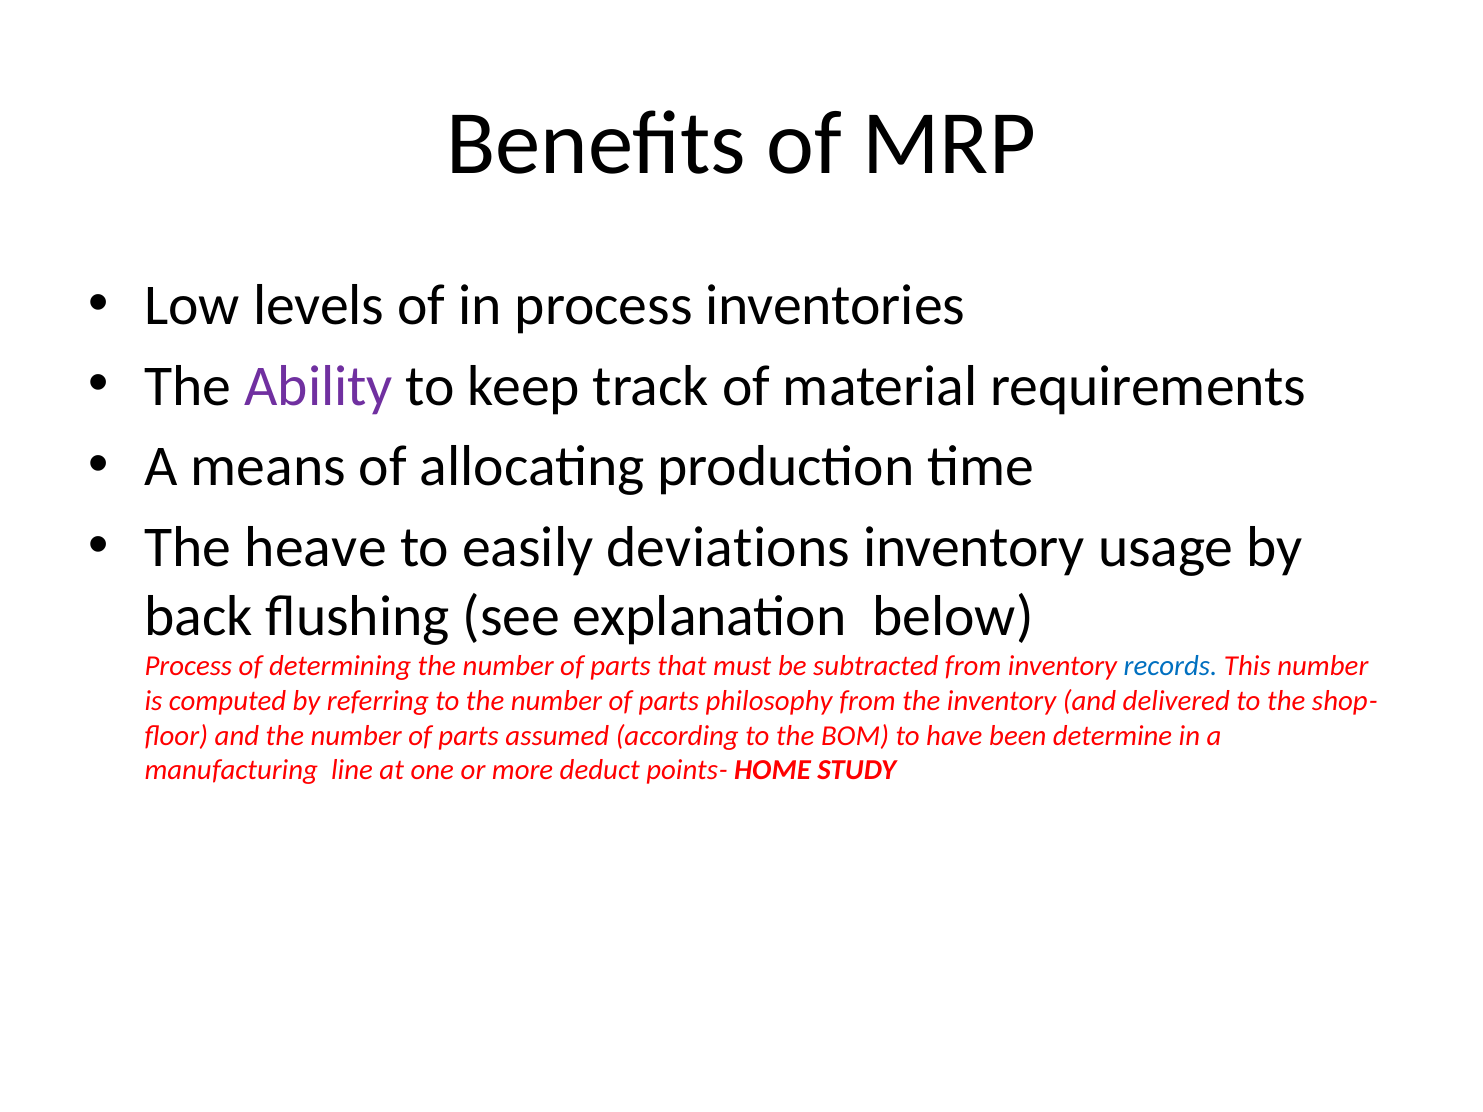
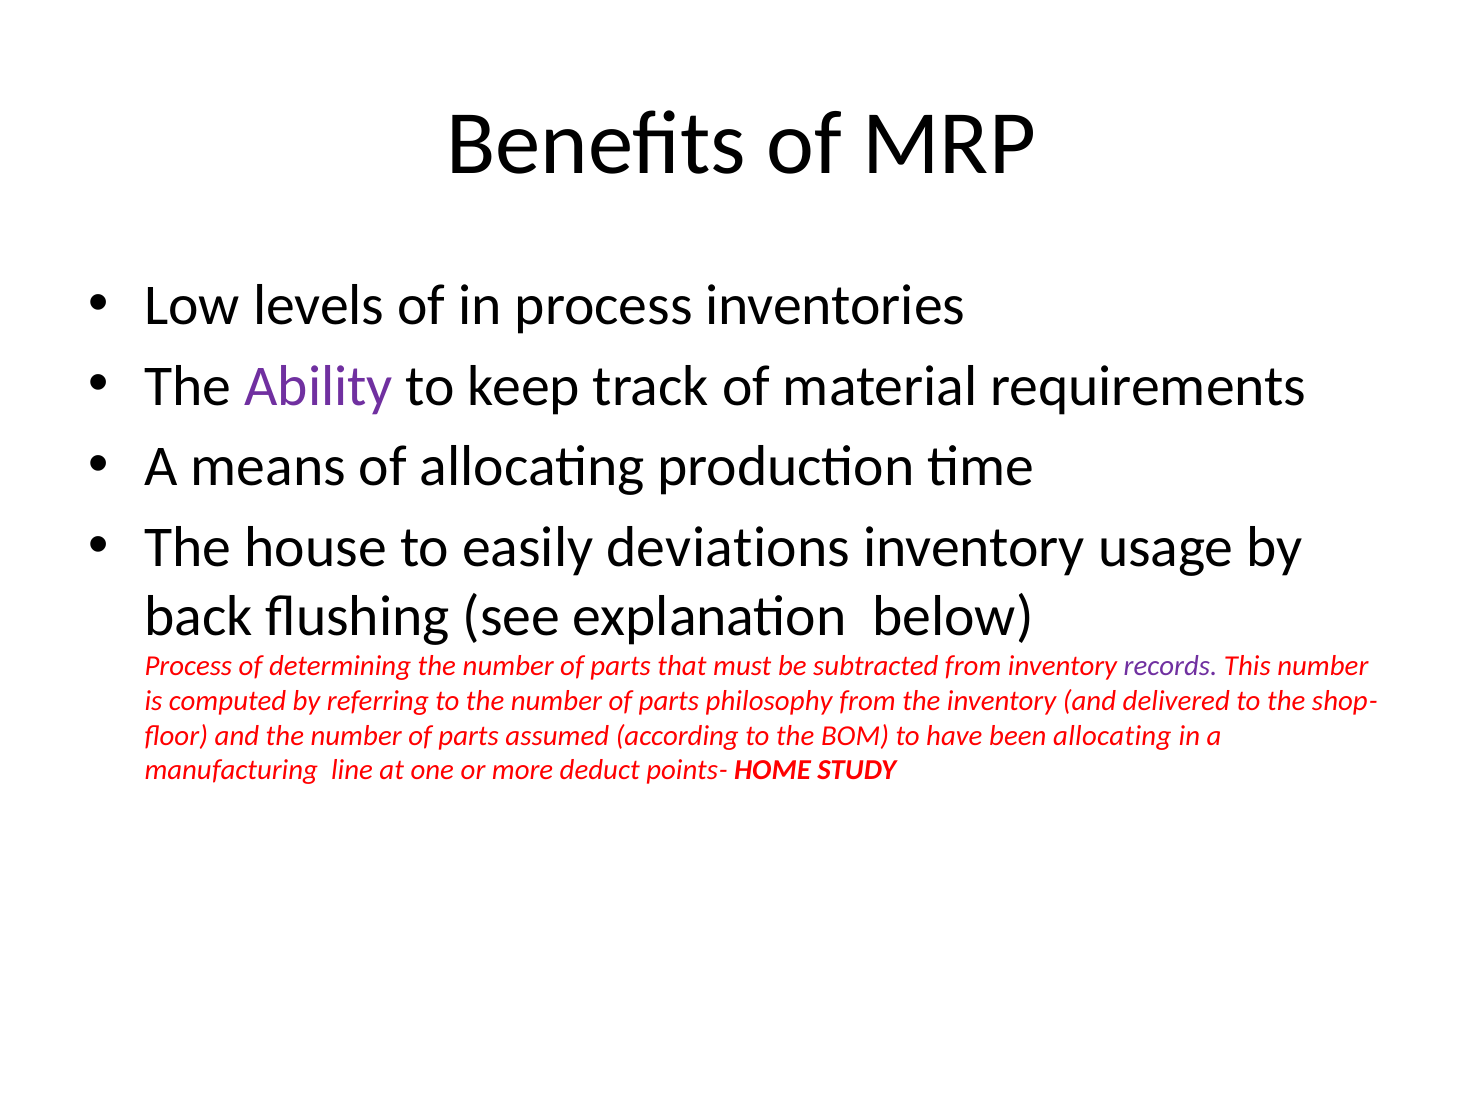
heave: heave -> house
records colour: blue -> purple
been determine: determine -> allocating
